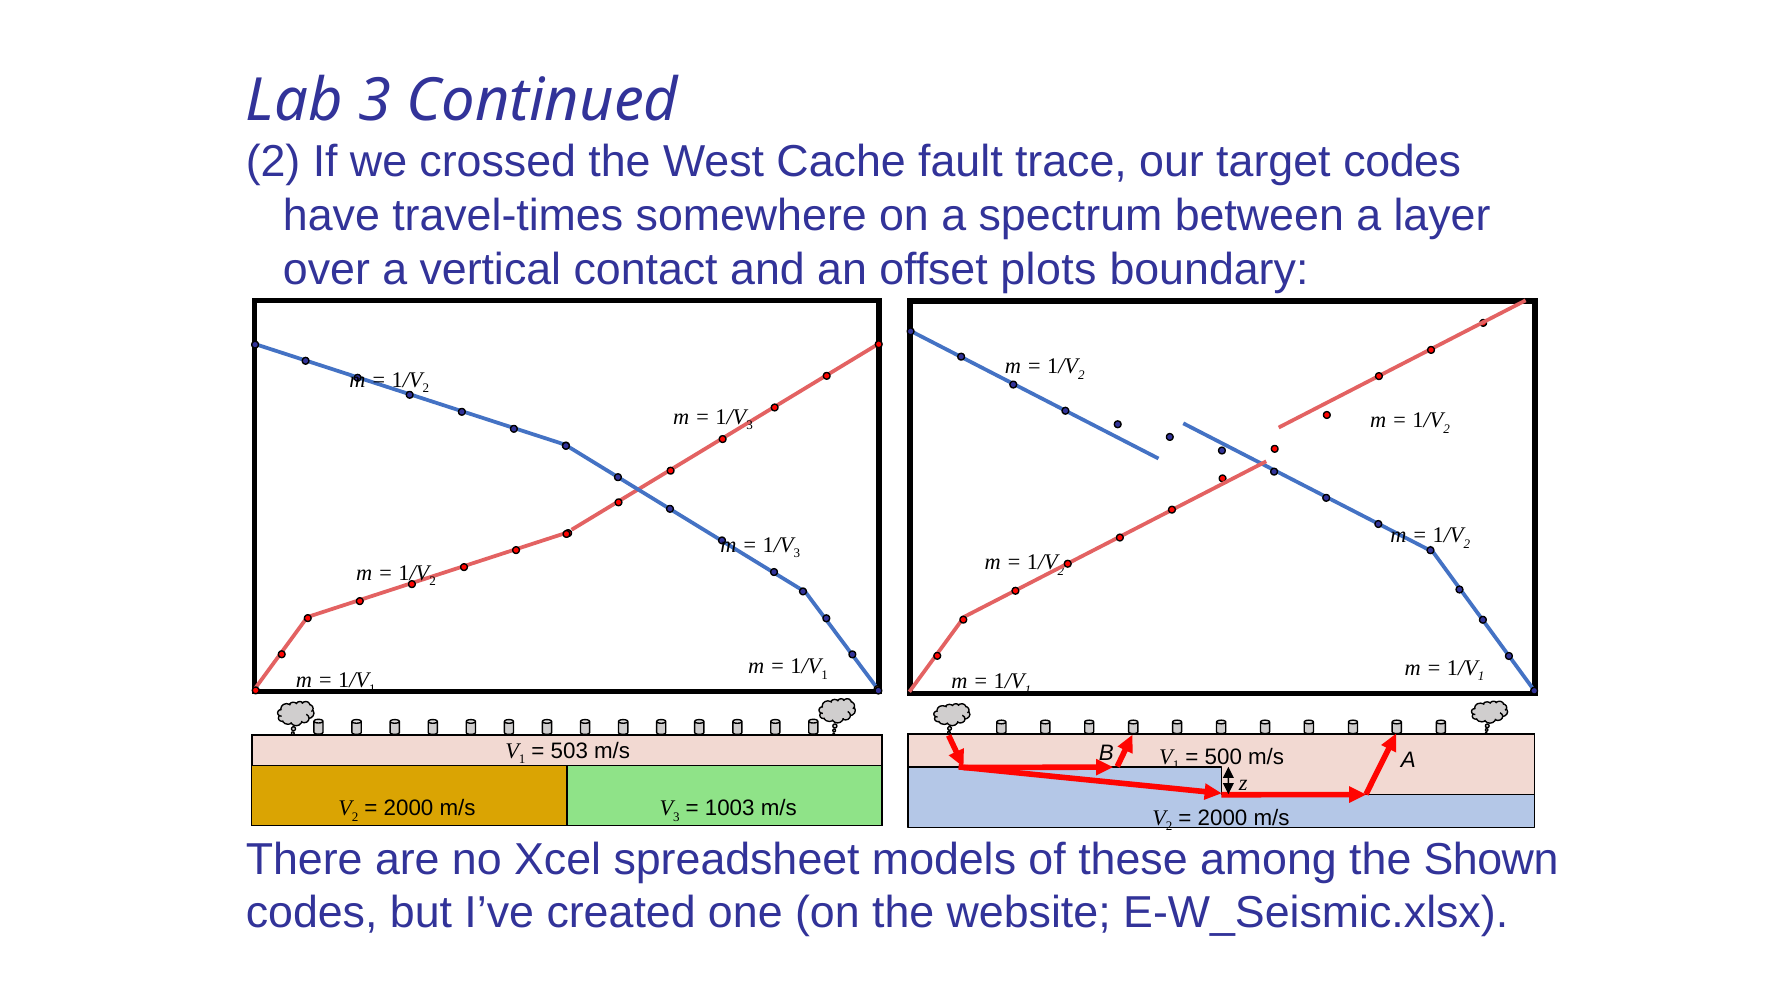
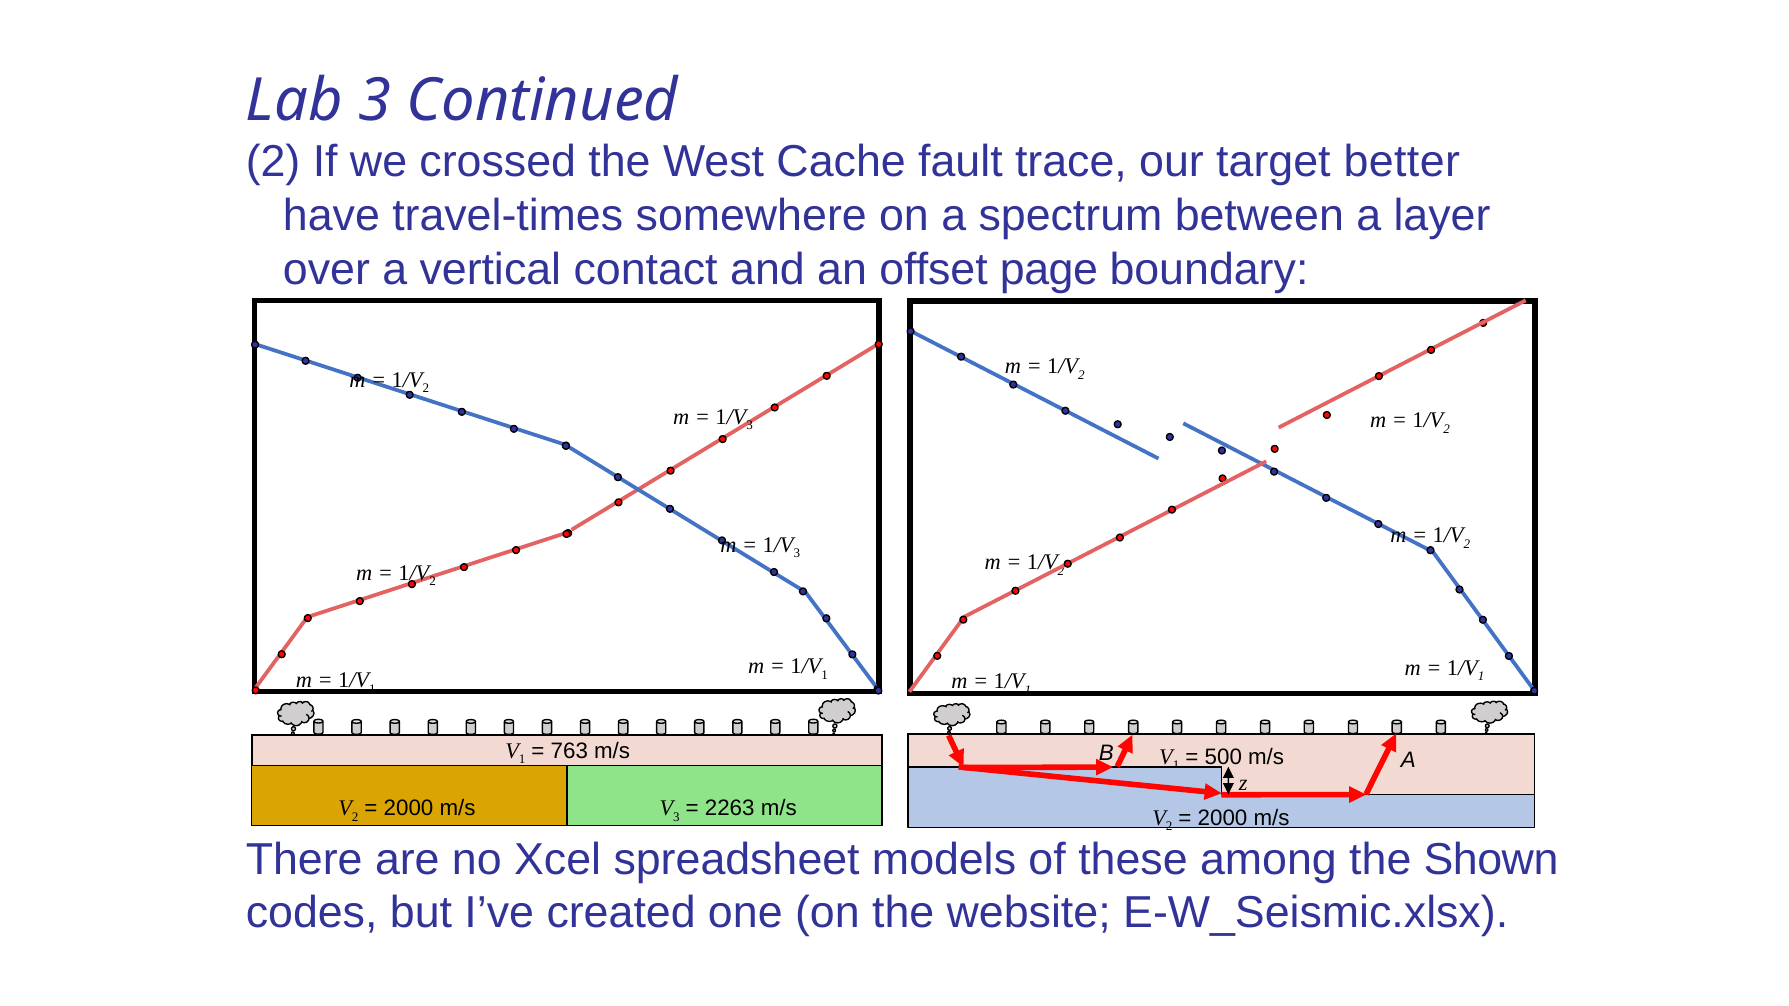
target codes: codes -> better
plots: plots -> page
503: 503 -> 763
1003: 1003 -> 2263
